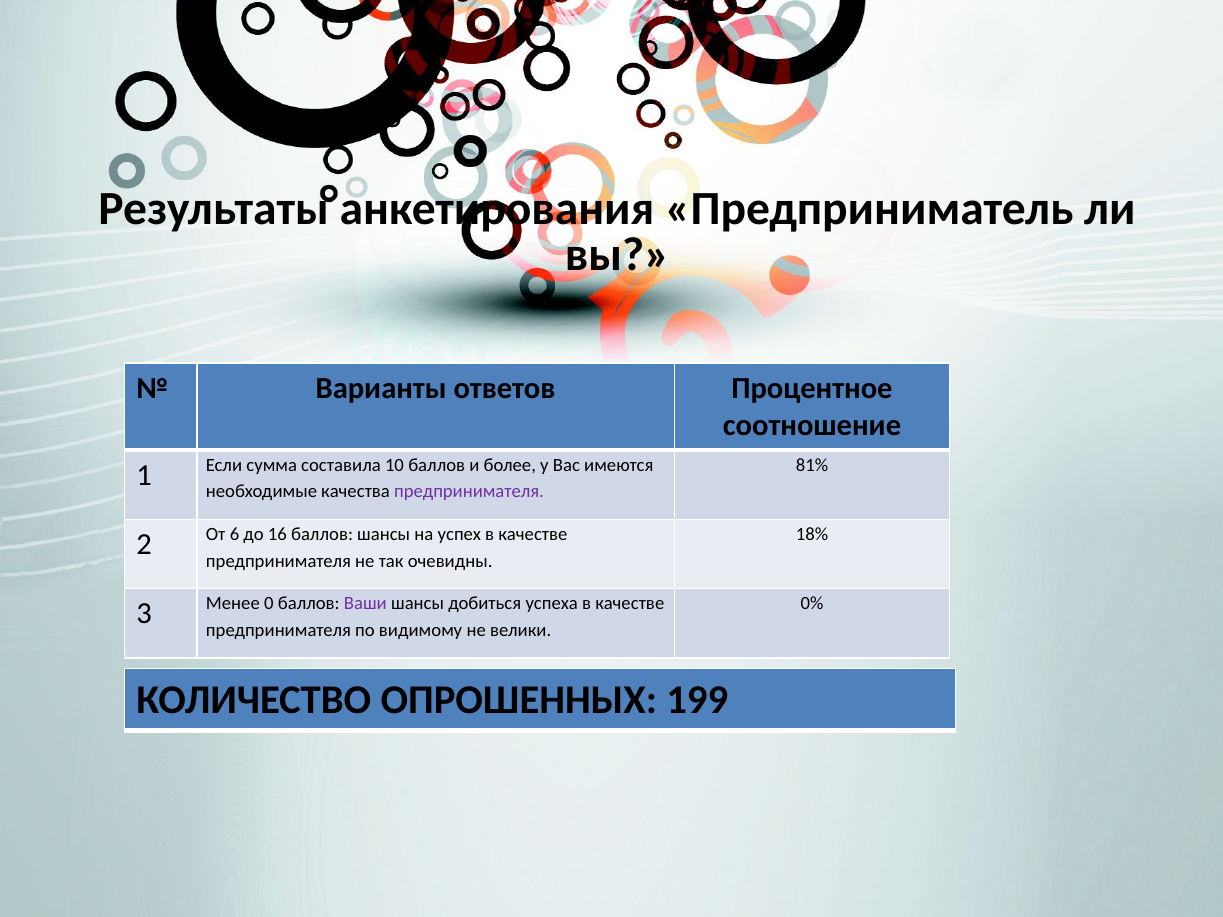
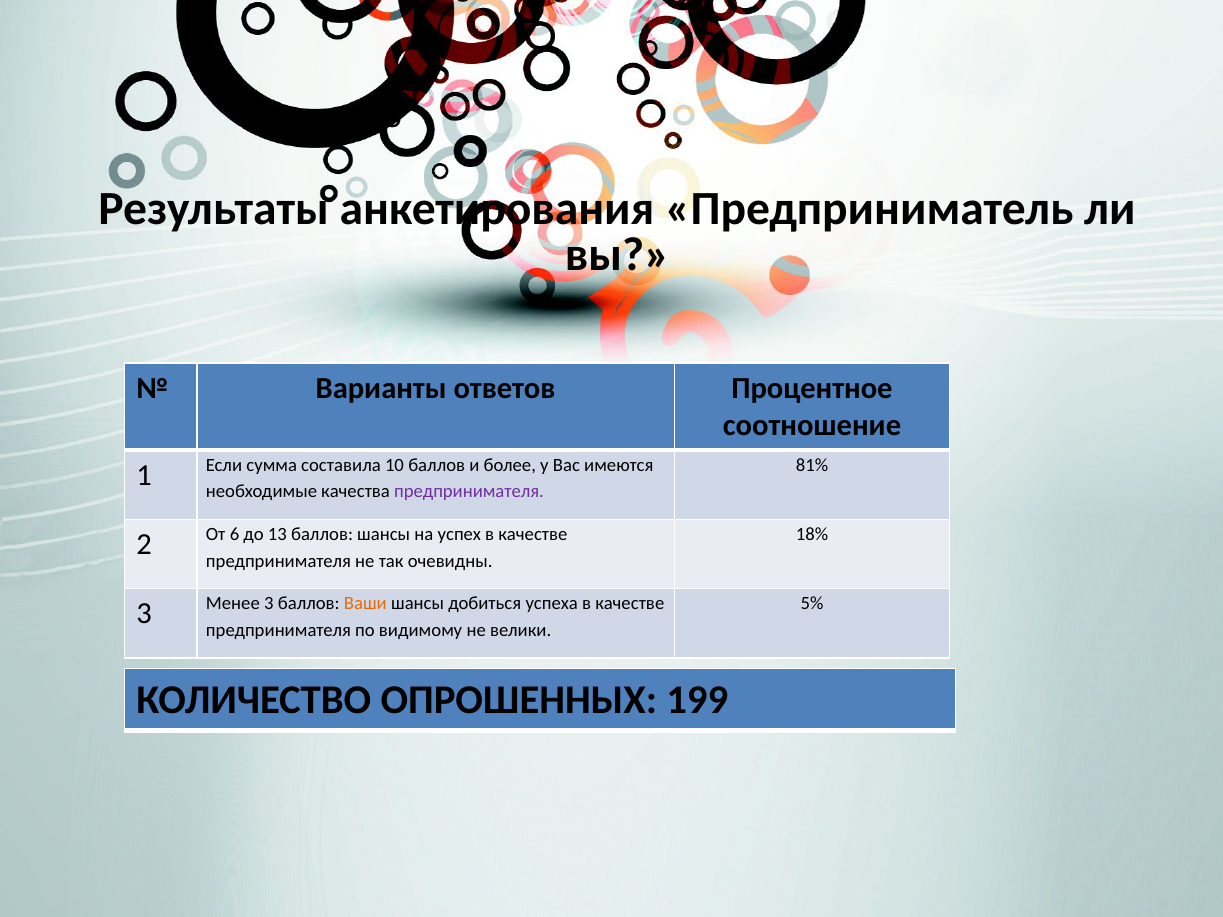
16: 16 -> 13
0%: 0% -> 5%
Менее 0: 0 -> 3
Ваши colour: purple -> orange
